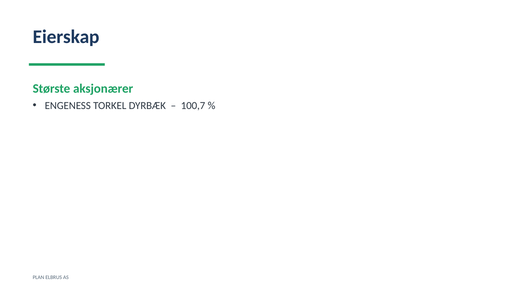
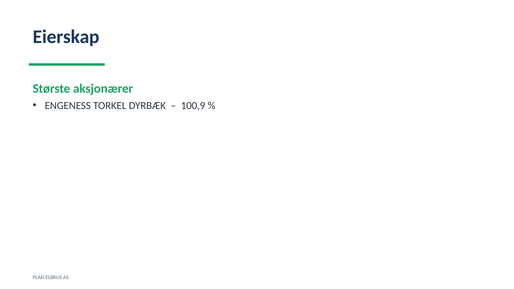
100,7: 100,7 -> 100,9
